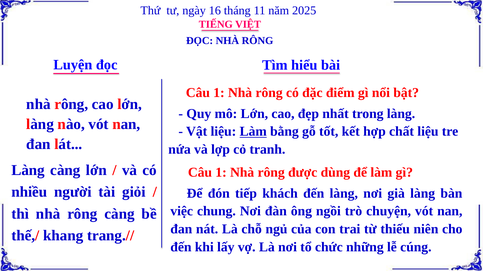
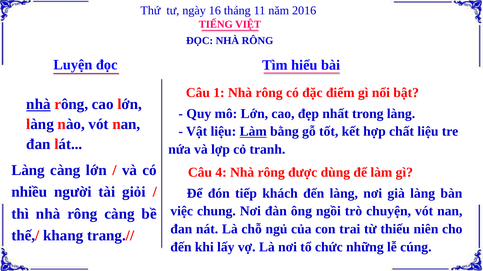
2025: 2025 -> 2016
nhà at (38, 104) underline: none -> present
1 at (221, 173): 1 -> 4
